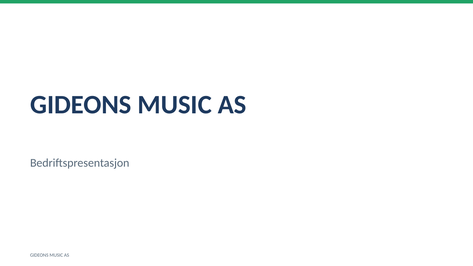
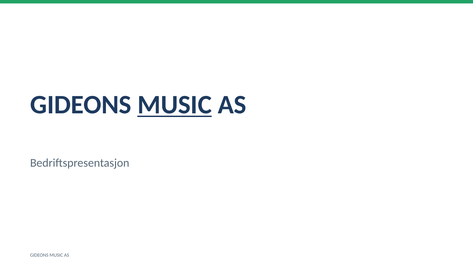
MUSIC at (175, 105) underline: none -> present
